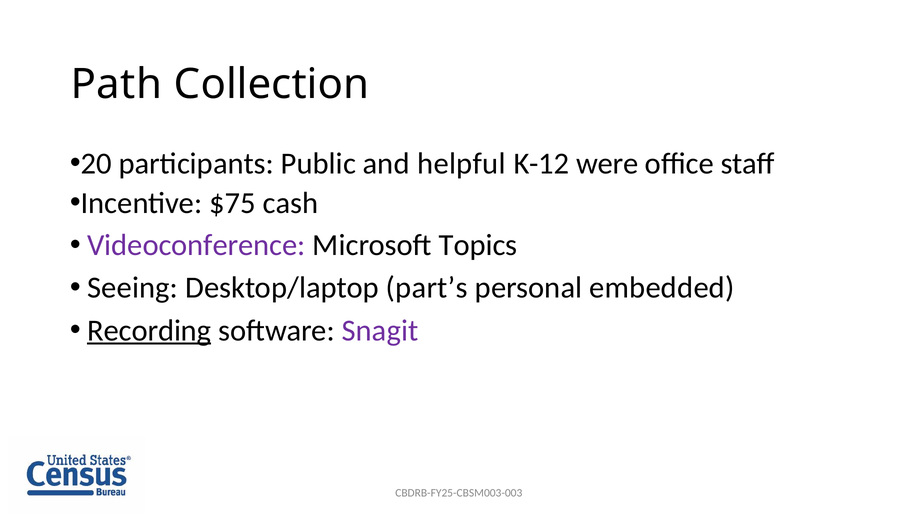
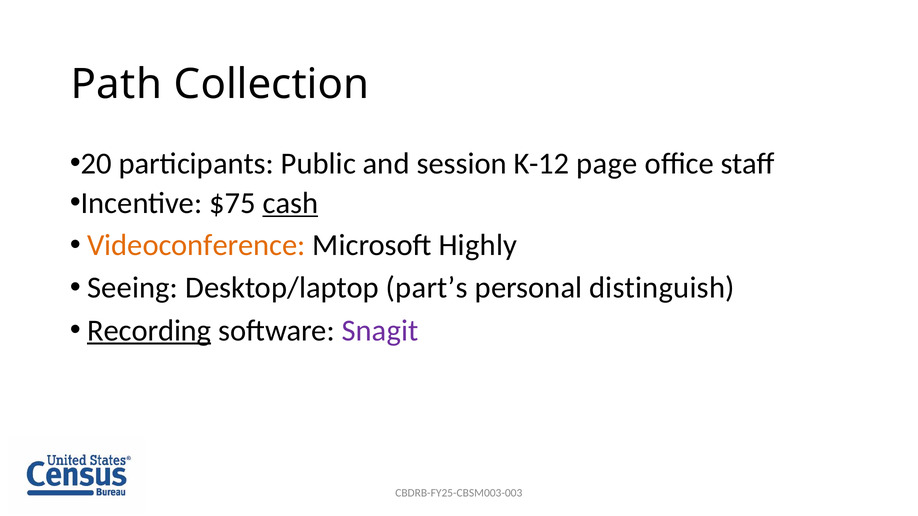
helpful: helpful -> session
were: were -> page
cash underline: none -> present
Videoconference colour: purple -> orange
Topics: Topics -> Highly
embedded: embedded -> distinguish
